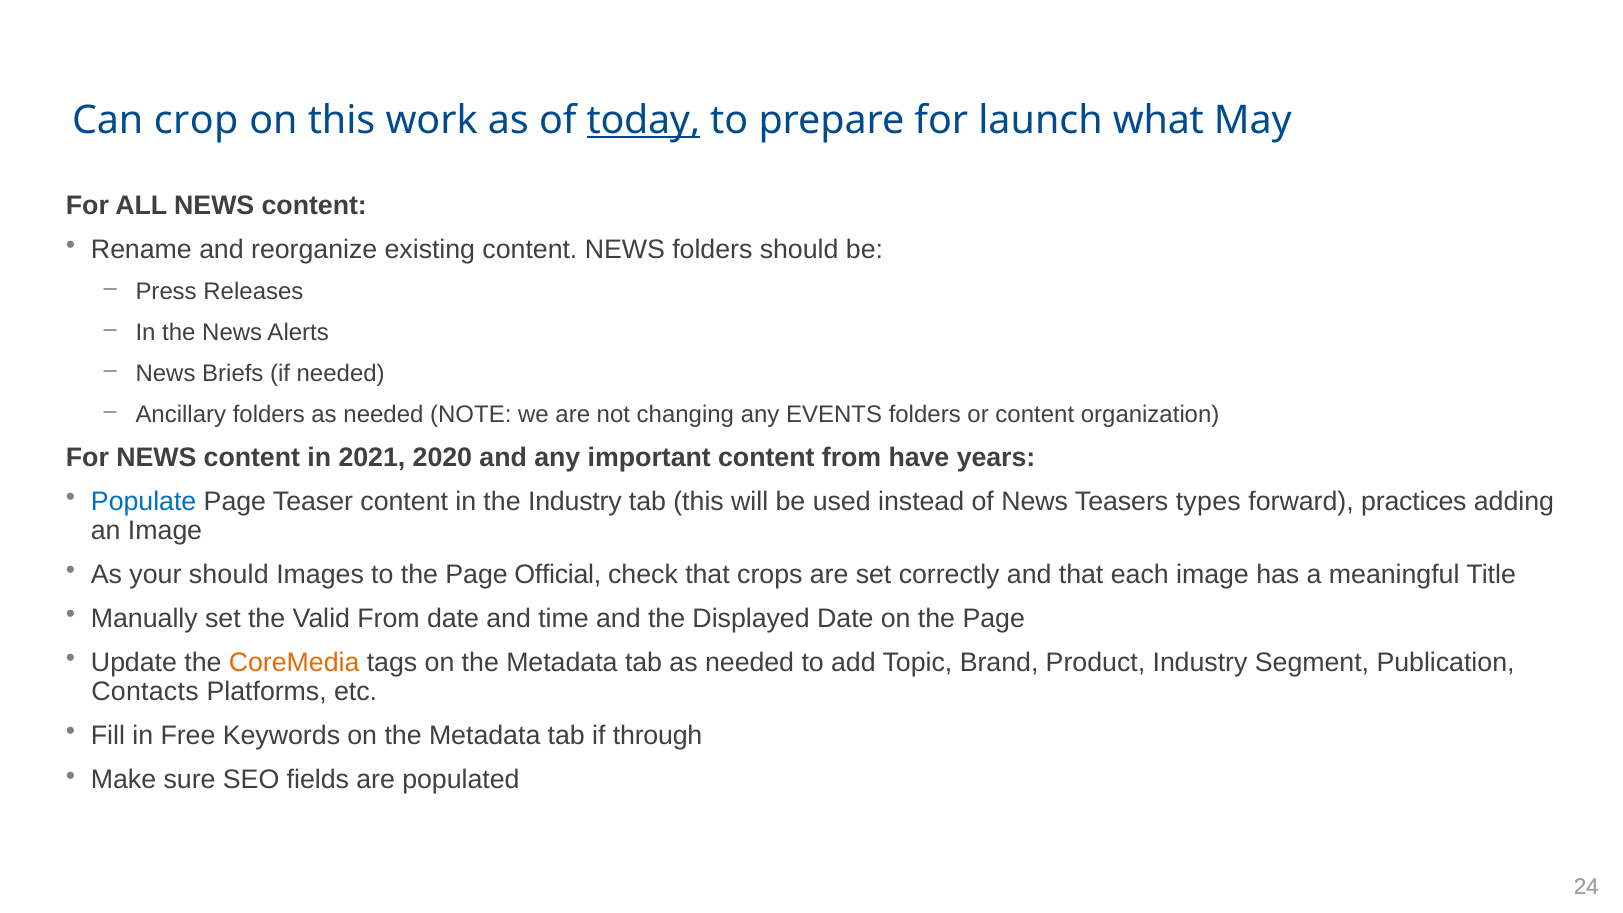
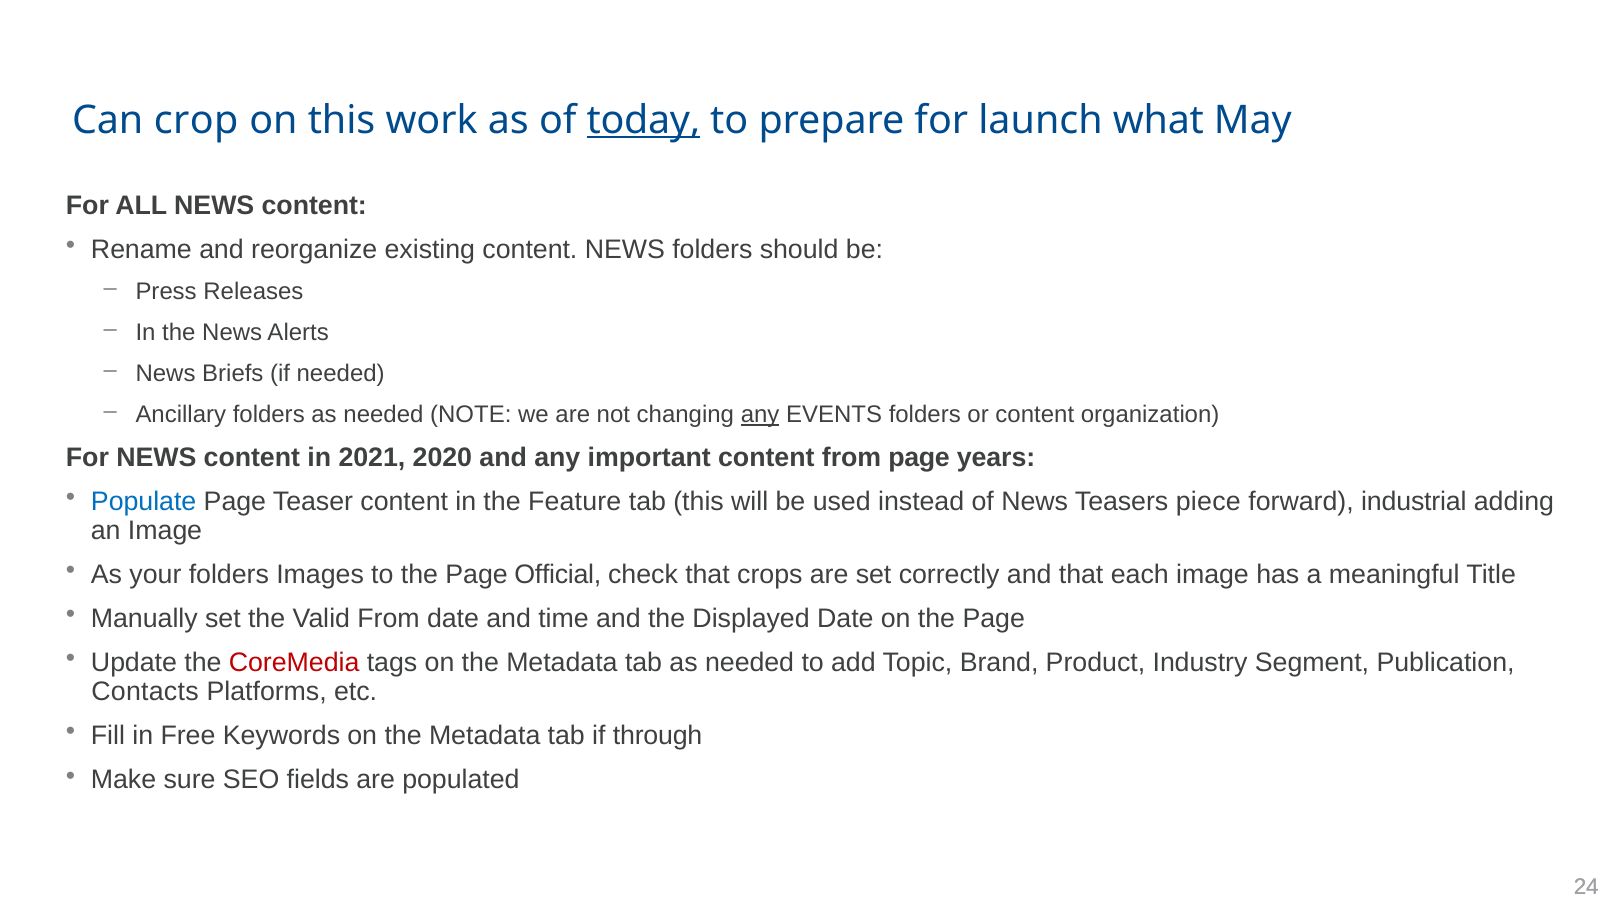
any at (760, 415) underline: none -> present
from have: have -> page
the Industry: Industry -> Feature
types: types -> piece
practices: practices -> industrial
your should: should -> folders
CoreMedia colour: orange -> red
